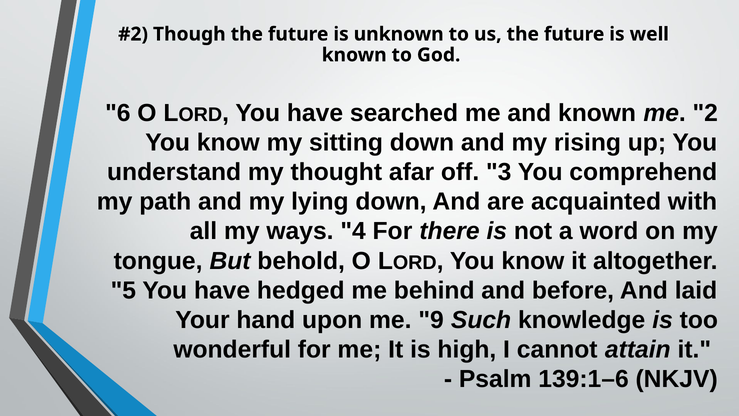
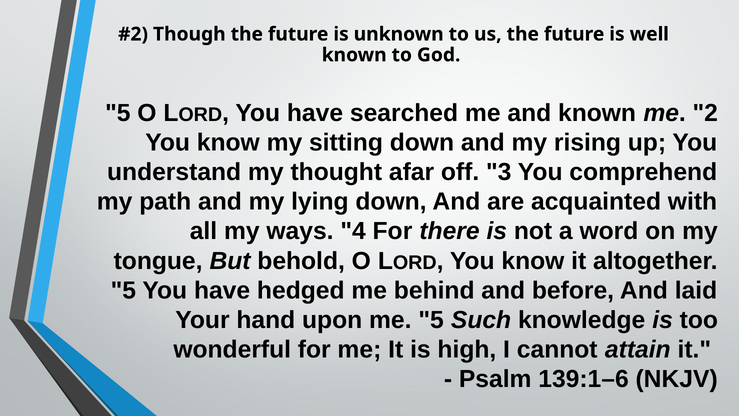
6 at (118, 113): 6 -> 5
me 9: 9 -> 5
